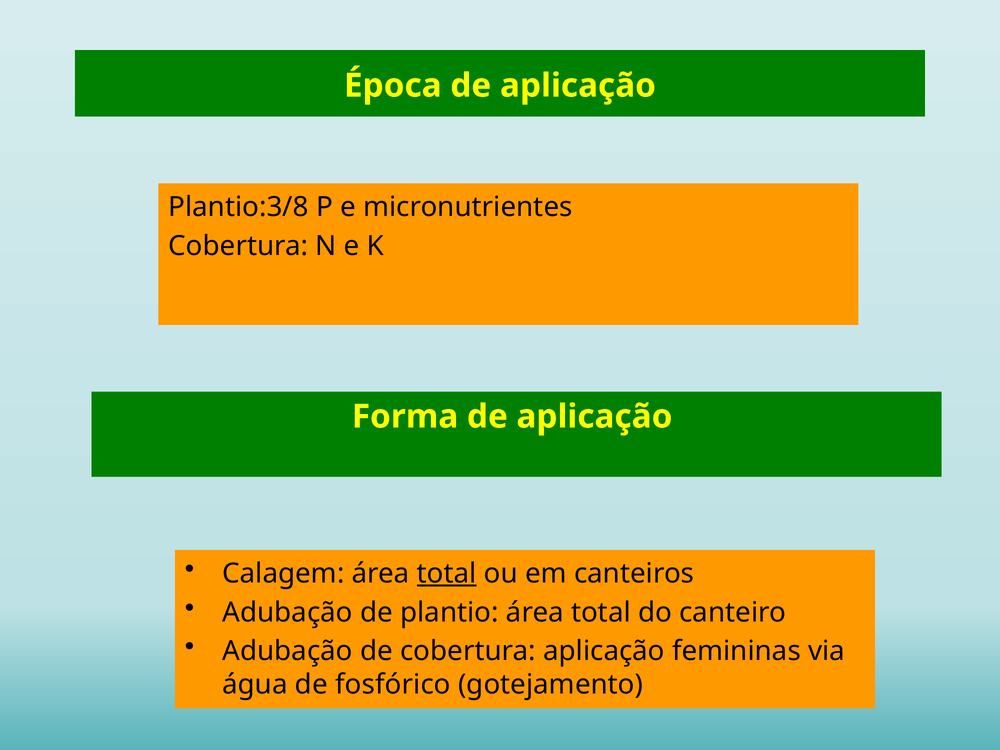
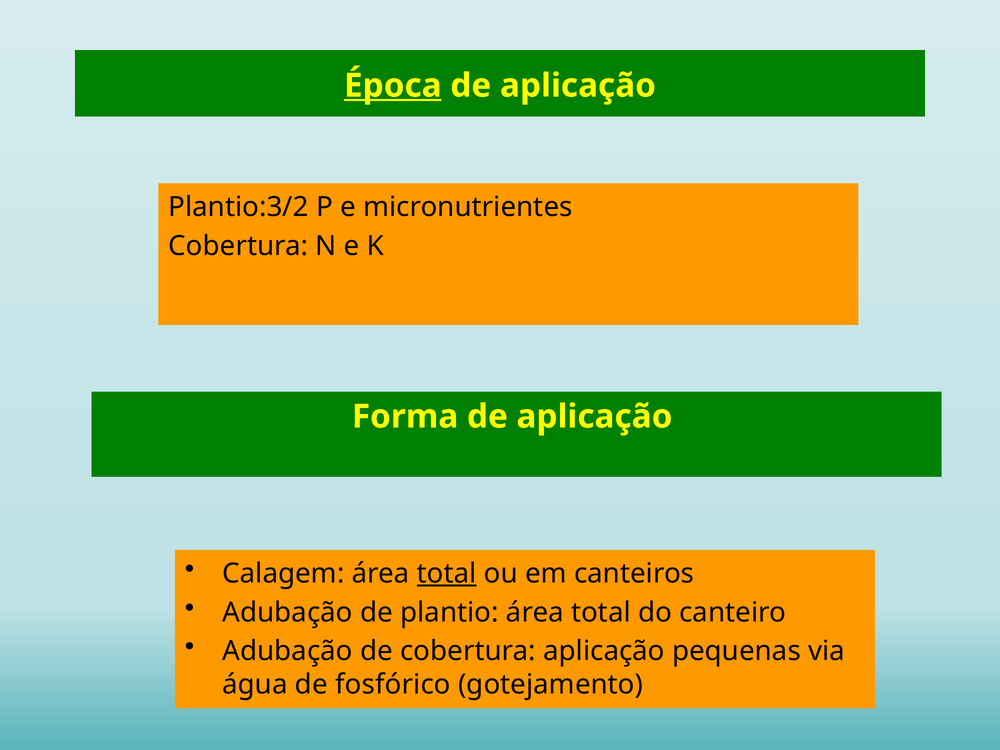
Época underline: none -> present
Plantio:3/8: Plantio:3/8 -> Plantio:3/2
femininas: femininas -> pequenas
